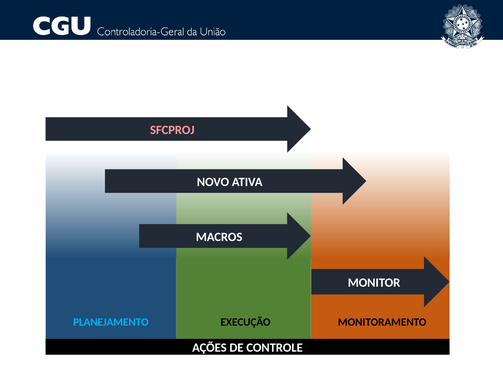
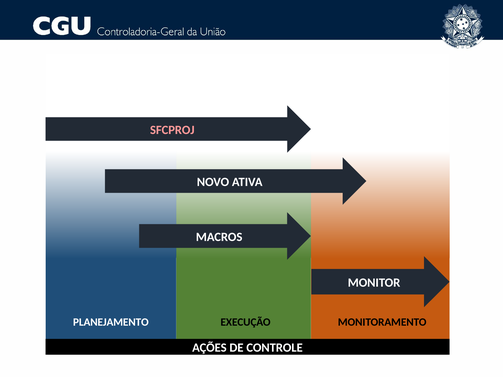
PLANEJAMENTO colour: light blue -> white
